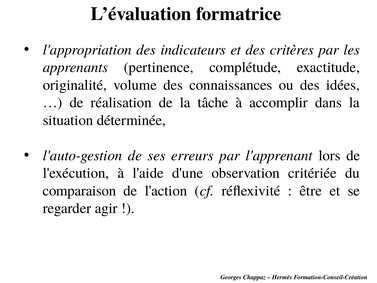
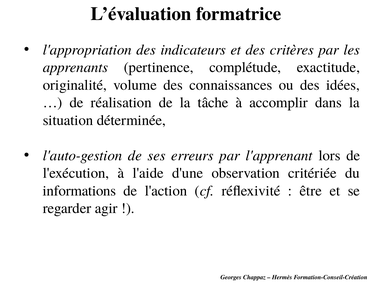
comparaison: comparaison -> informations
